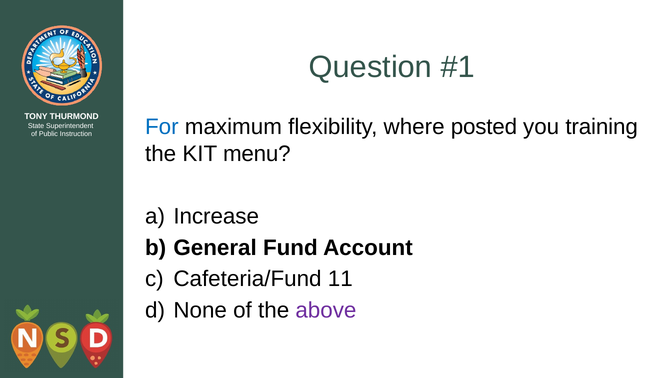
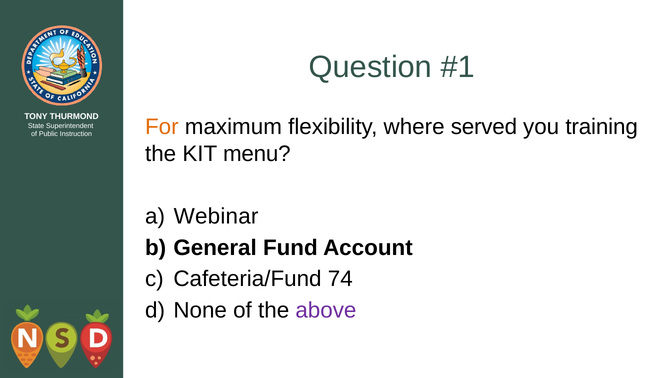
For colour: blue -> orange
posted: posted -> served
Increase: Increase -> Webinar
11: 11 -> 74
